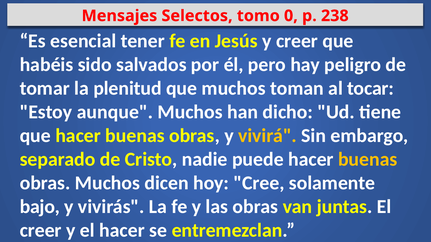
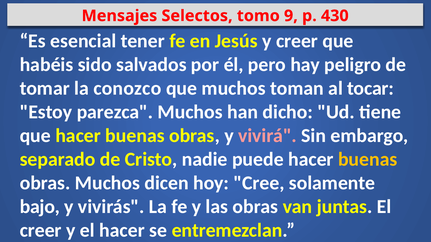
0: 0 -> 9
238: 238 -> 430
plenitud: plenitud -> conozco
aunque: aunque -> parezca
vivirá colour: yellow -> pink
